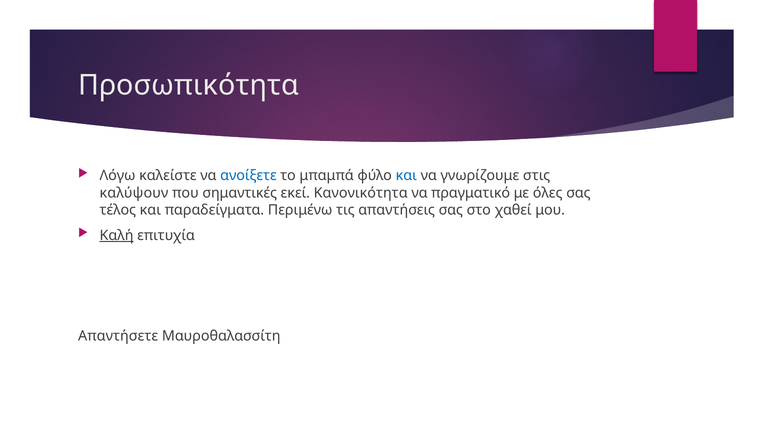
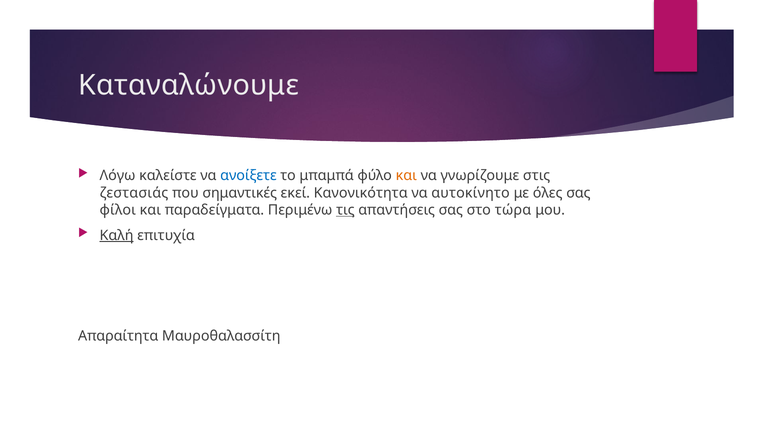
Προσωπικότητα: Προσωπικότητα -> Καταναλώνουμε
και at (406, 176) colour: blue -> orange
καλύψουν: καλύψουν -> ζεστασιάς
πραγματικό: πραγματικό -> αυτοκίνητο
τέλος: τέλος -> φίλοι
τις underline: none -> present
χαθεί: χαθεί -> τώρα
Απαντήσετε: Απαντήσετε -> Απαραίτητα
